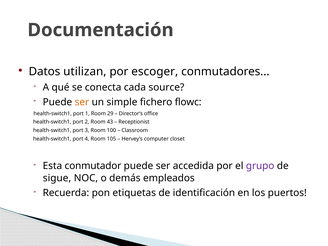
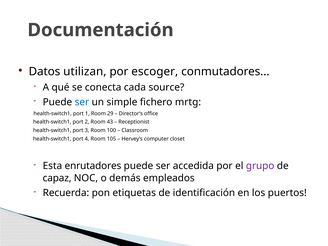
ser at (82, 102) colour: orange -> blue
flowc: flowc -> mrtg
conmutador: conmutador -> enrutadores
sigue: sigue -> capaz
